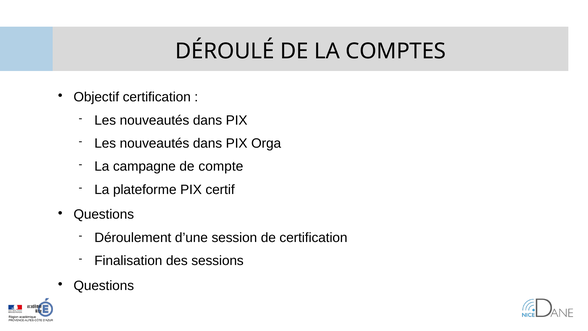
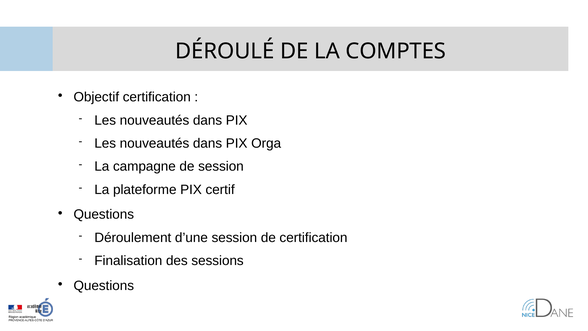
de compte: compte -> session
